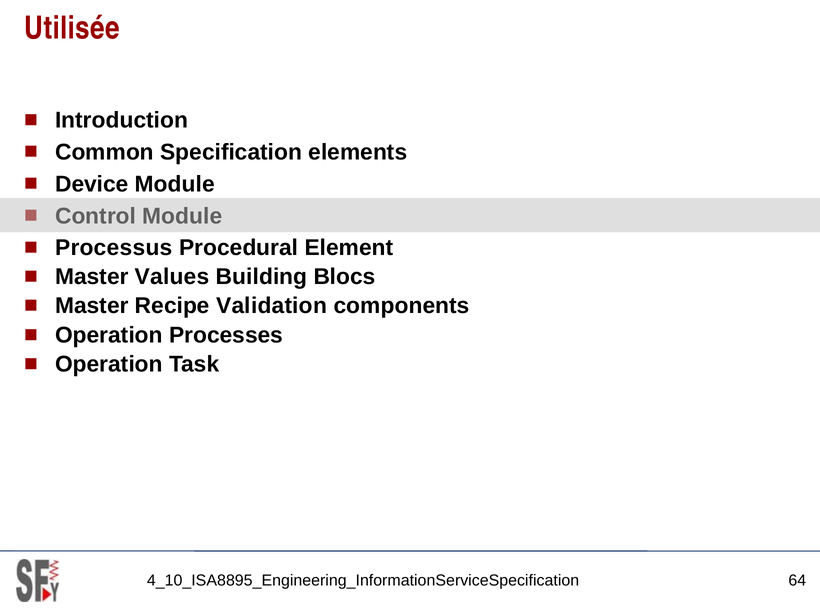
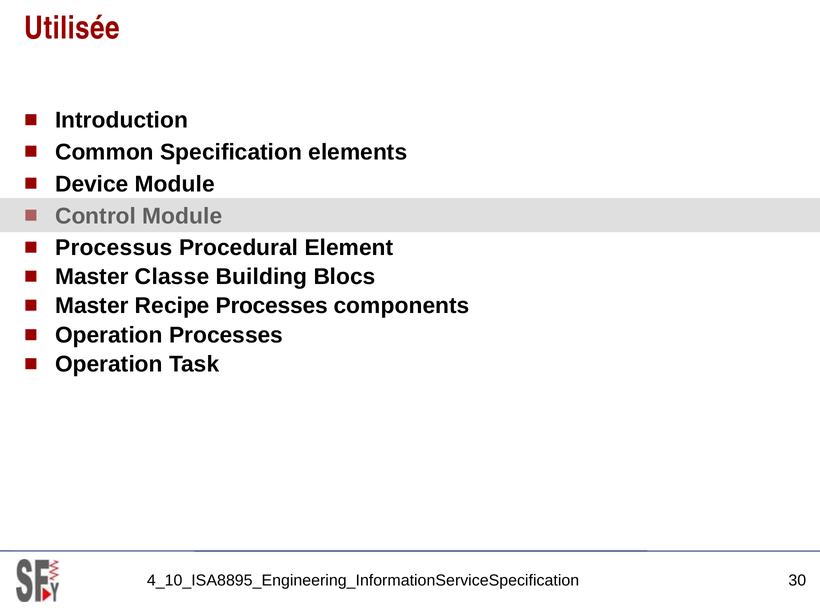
Values: Values -> Classe
Recipe Validation: Validation -> Processes
64: 64 -> 30
